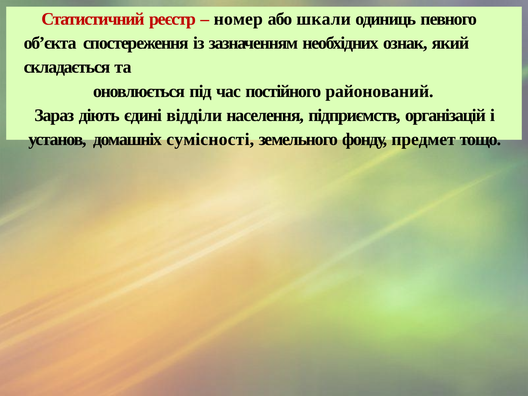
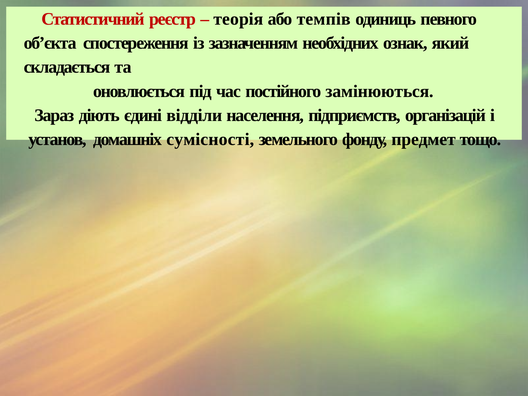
номер: номер -> теорія
шкали: шкали -> темпів
районований: районований -> замінюються
